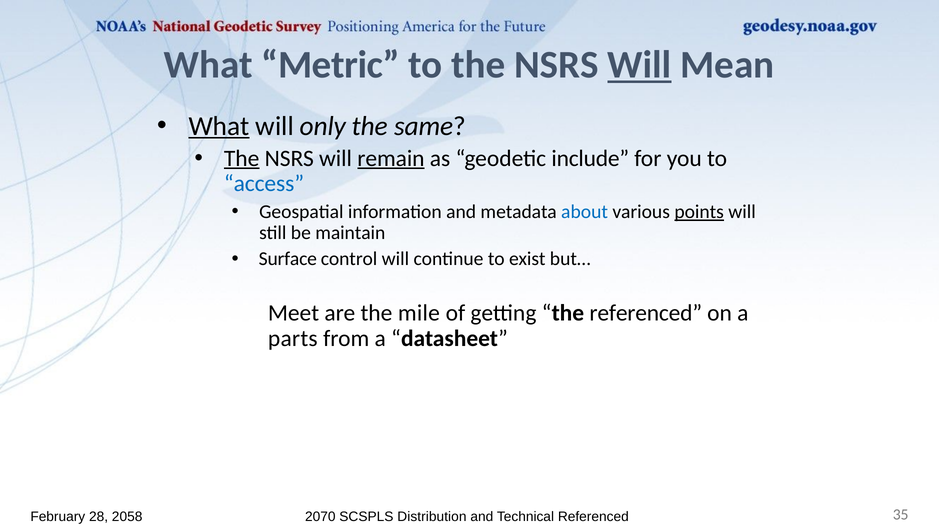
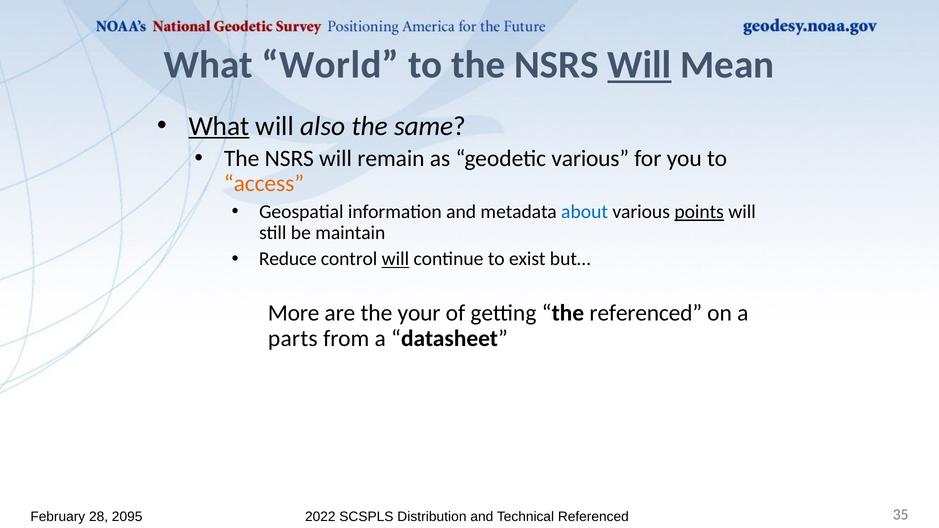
Metric: Metric -> World
only: only -> also
The at (242, 158) underline: present -> none
remain underline: present -> none
geodetic include: include -> various
access colour: blue -> orange
Surface: Surface -> Reduce
will at (395, 259) underline: none -> present
Meet: Meet -> More
mile: mile -> your
2070: 2070 -> 2022
2058: 2058 -> 2095
